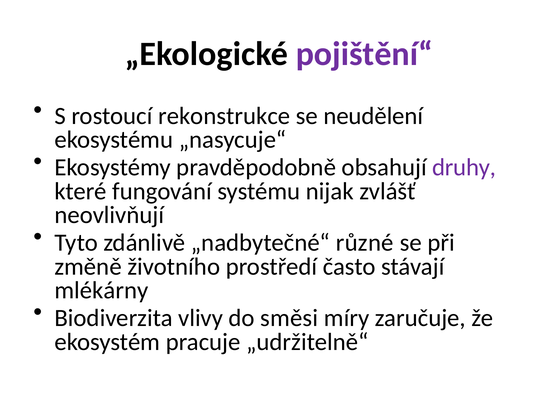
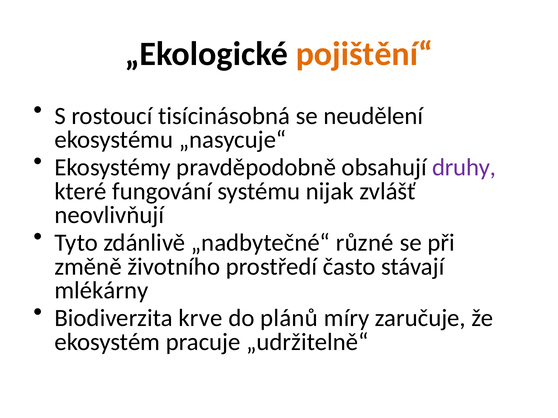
pojištění“ colour: purple -> orange
rekonstrukce: rekonstrukce -> tisícinásobná
vlivy: vlivy -> krve
směsi: směsi -> plánů
